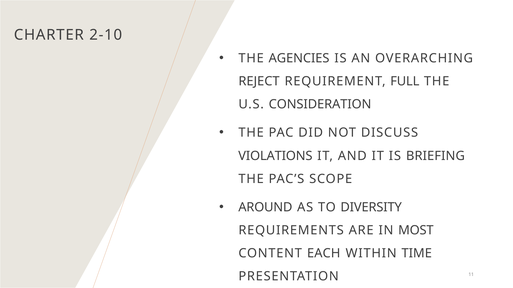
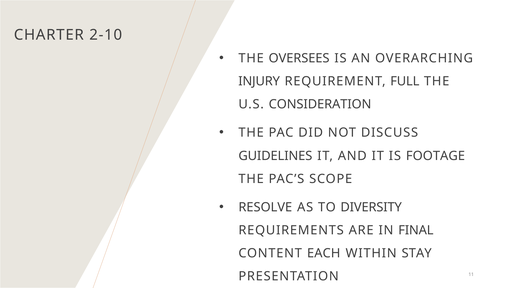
AGENCIES: AGENCIES -> OVERSEES
REJECT: REJECT -> INJURY
VIOLATIONS: VIOLATIONS -> GUIDELINES
BRIEFING: BRIEFING -> FOOTAGE
AROUND: AROUND -> RESOLVE
MOST: MOST -> FINAL
TIME: TIME -> STAY
